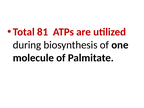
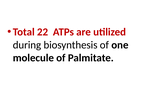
81: 81 -> 22
